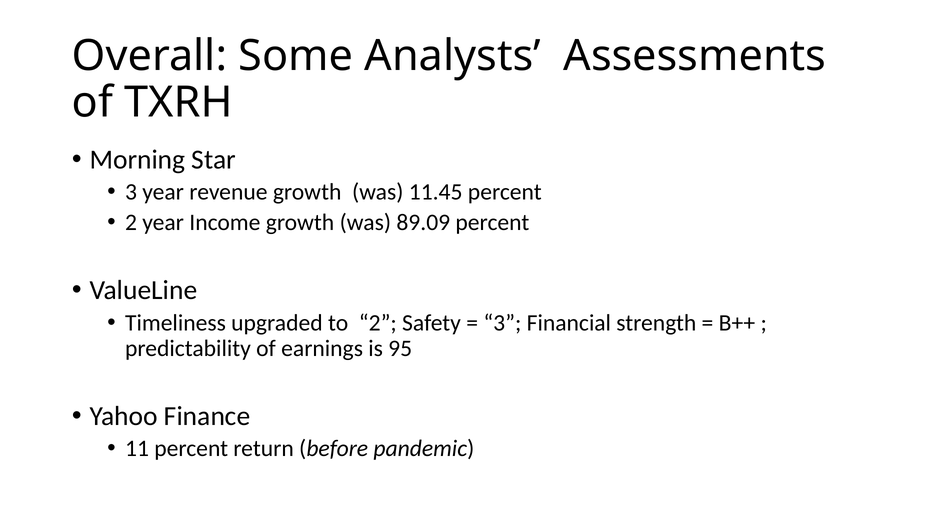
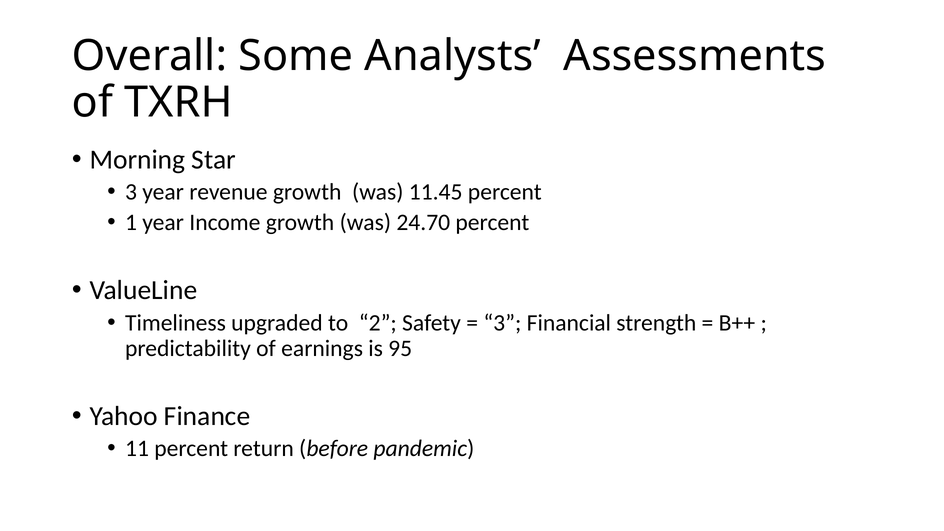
2 at (131, 222): 2 -> 1
89.09: 89.09 -> 24.70
